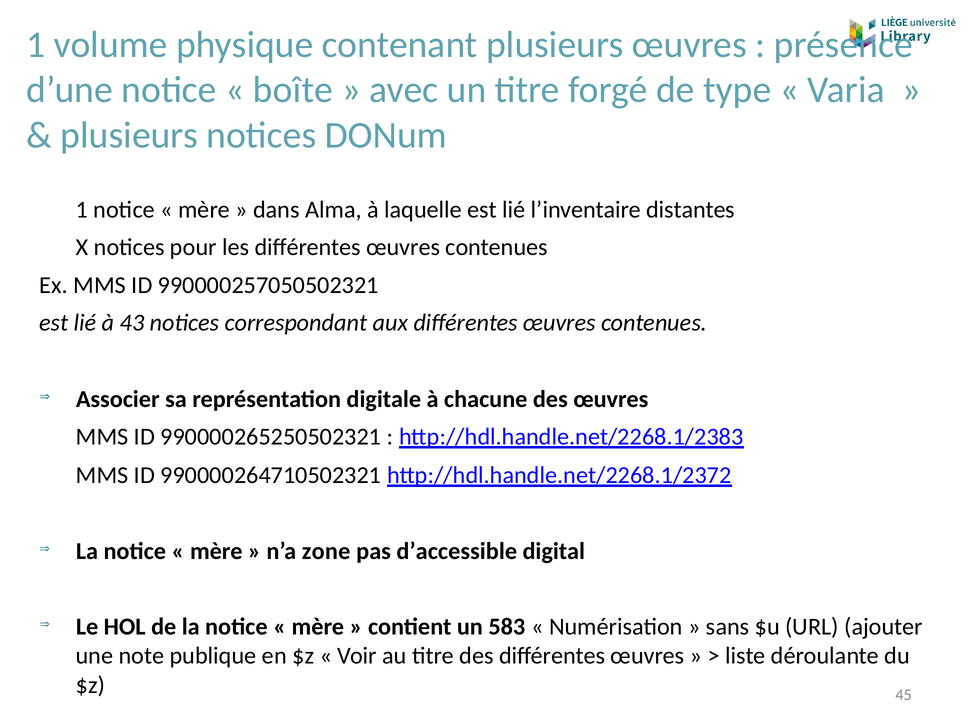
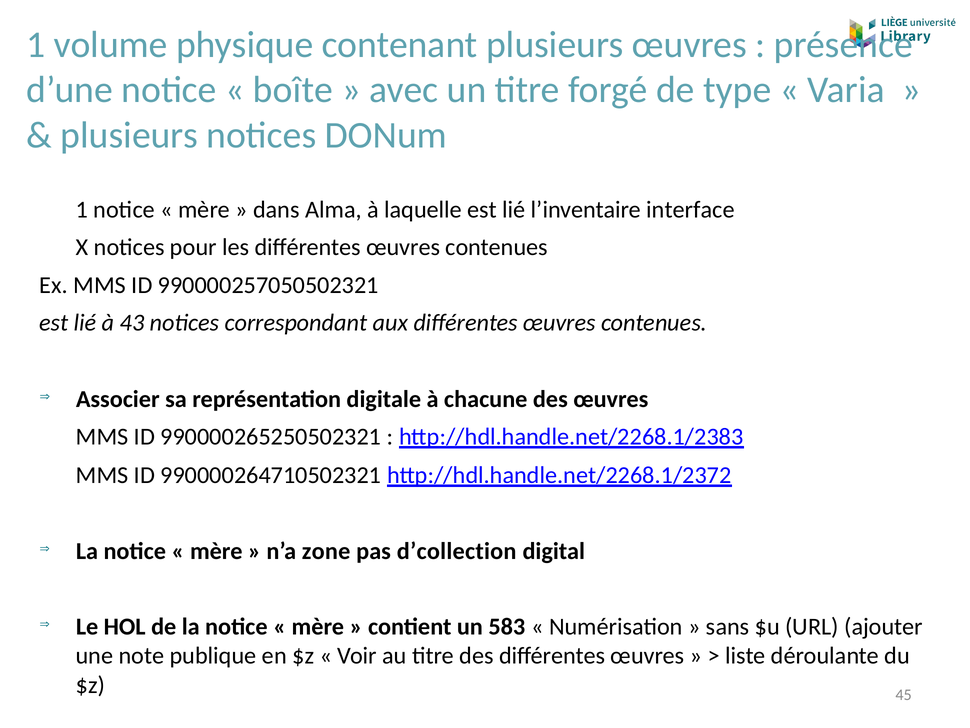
distantes: distantes -> interface
d’accessible: d’accessible -> d’collection
